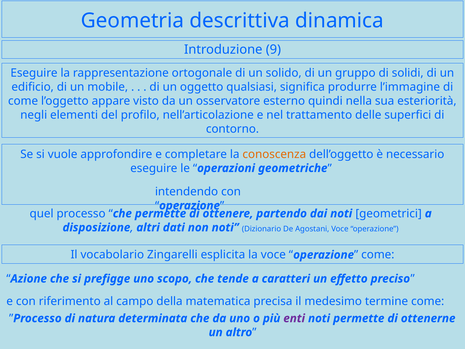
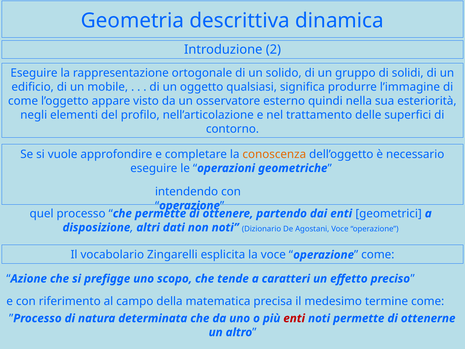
9: 9 -> 2
dai noti: noti -> enti
enti at (294, 318) colour: purple -> red
